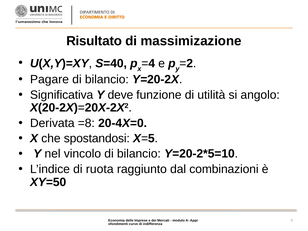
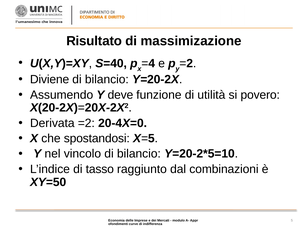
Pagare: Pagare -> Diviene
Significativa: Significativa -> Assumendo
angolo: angolo -> povero
Derivata =8: =8 -> =2
ruota: ruota -> tasso
